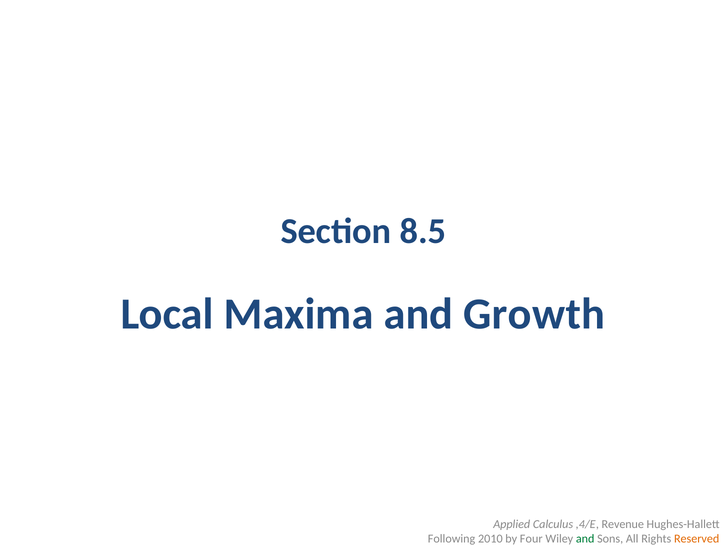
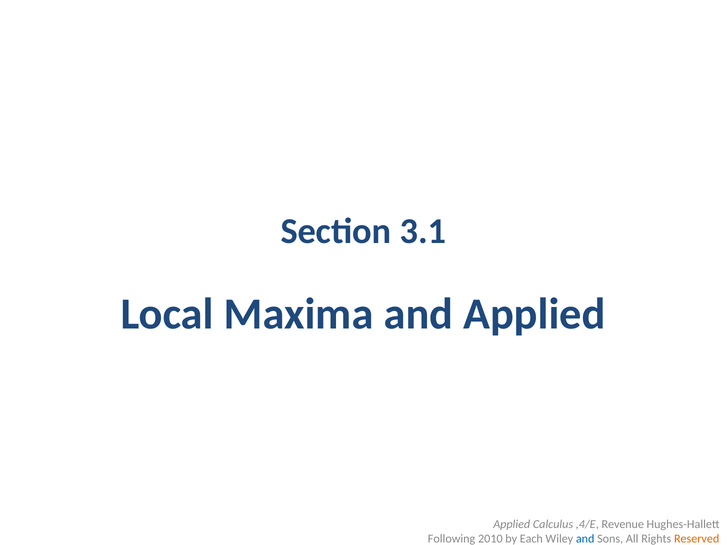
8.5: 8.5 -> 3.1
and Growth: Growth -> Applied
Four: Four -> Each
and at (585, 539) colour: green -> blue
